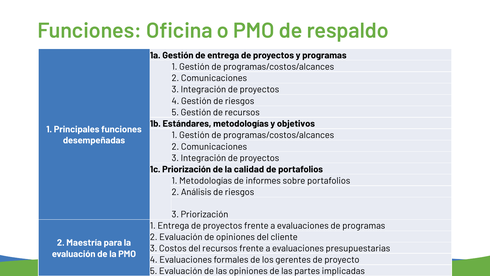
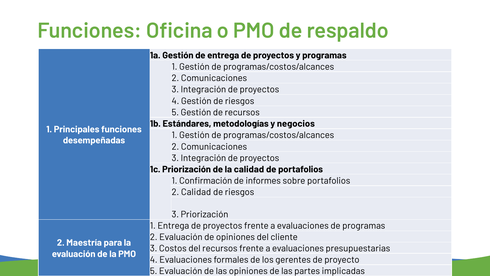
objetivos: objetivos -> negocios
1 Metodologías: Metodologías -> Confirmación
2 Análisis: Análisis -> Calidad
